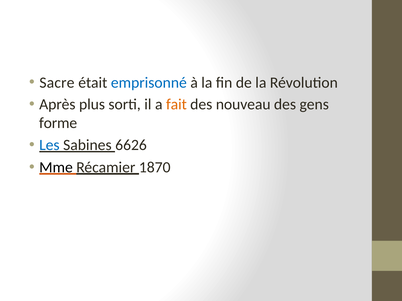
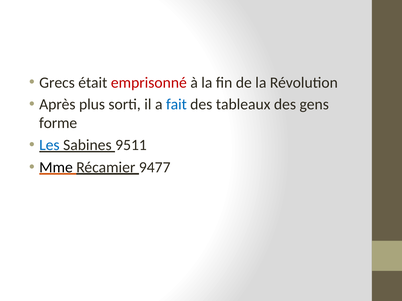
Sacre: Sacre -> Grecs
emprisonné colour: blue -> red
fait colour: orange -> blue
nouveau: nouveau -> tableaux
6626: 6626 -> 9511
1870: 1870 -> 9477
